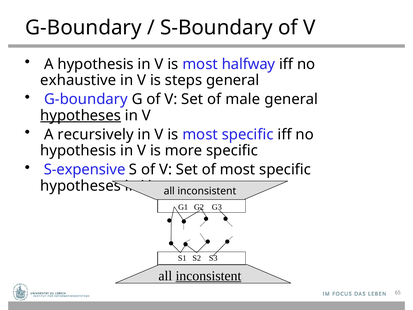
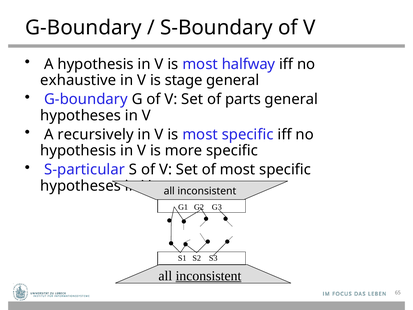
steps: steps -> stage
male: male -> parts
hypotheses at (81, 115) underline: present -> none
S-expensive: S-expensive -> S-particular
